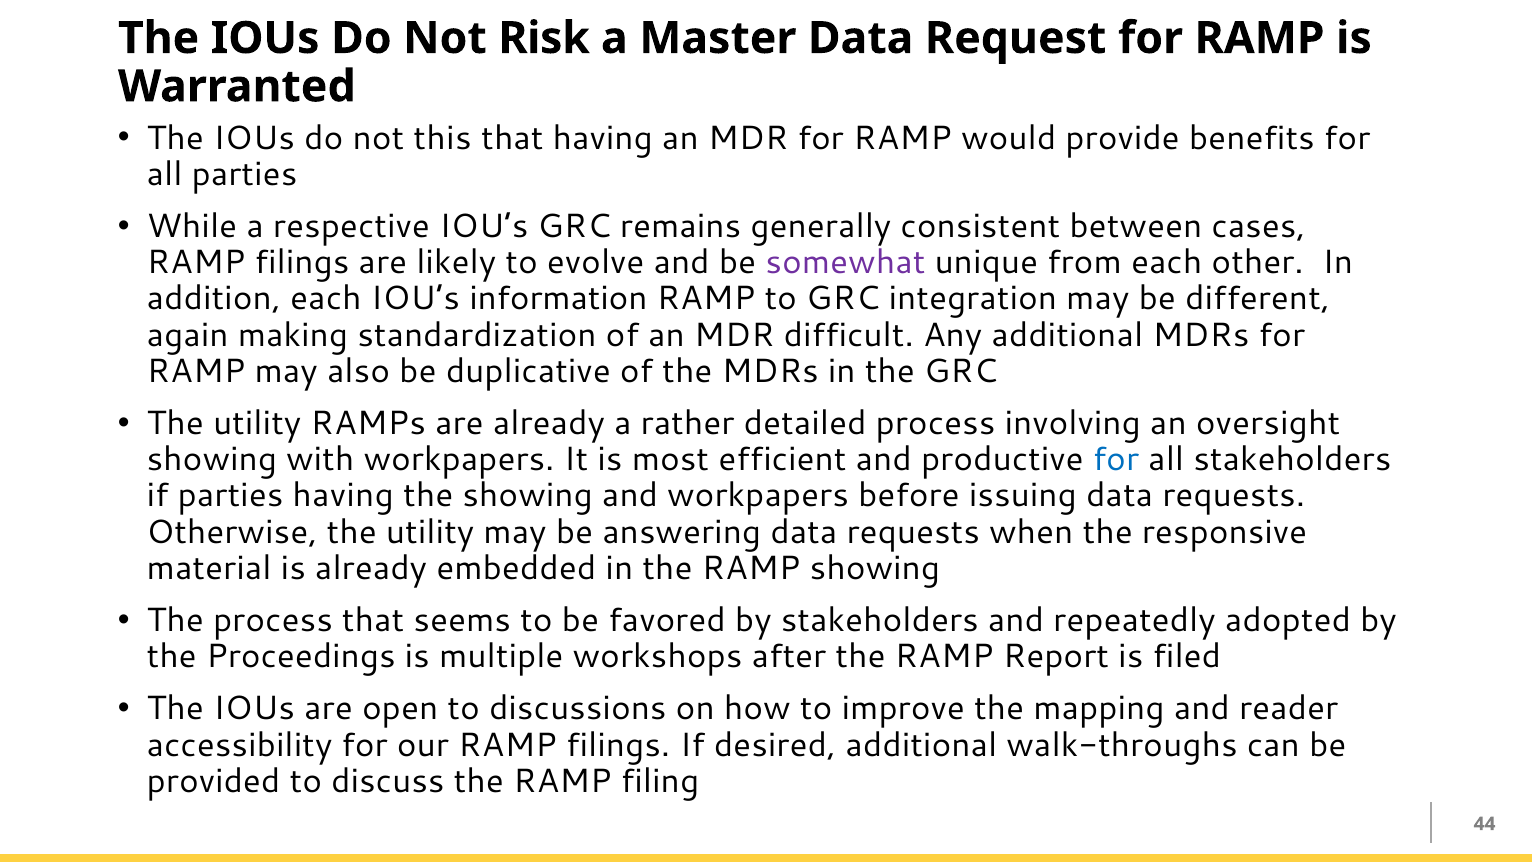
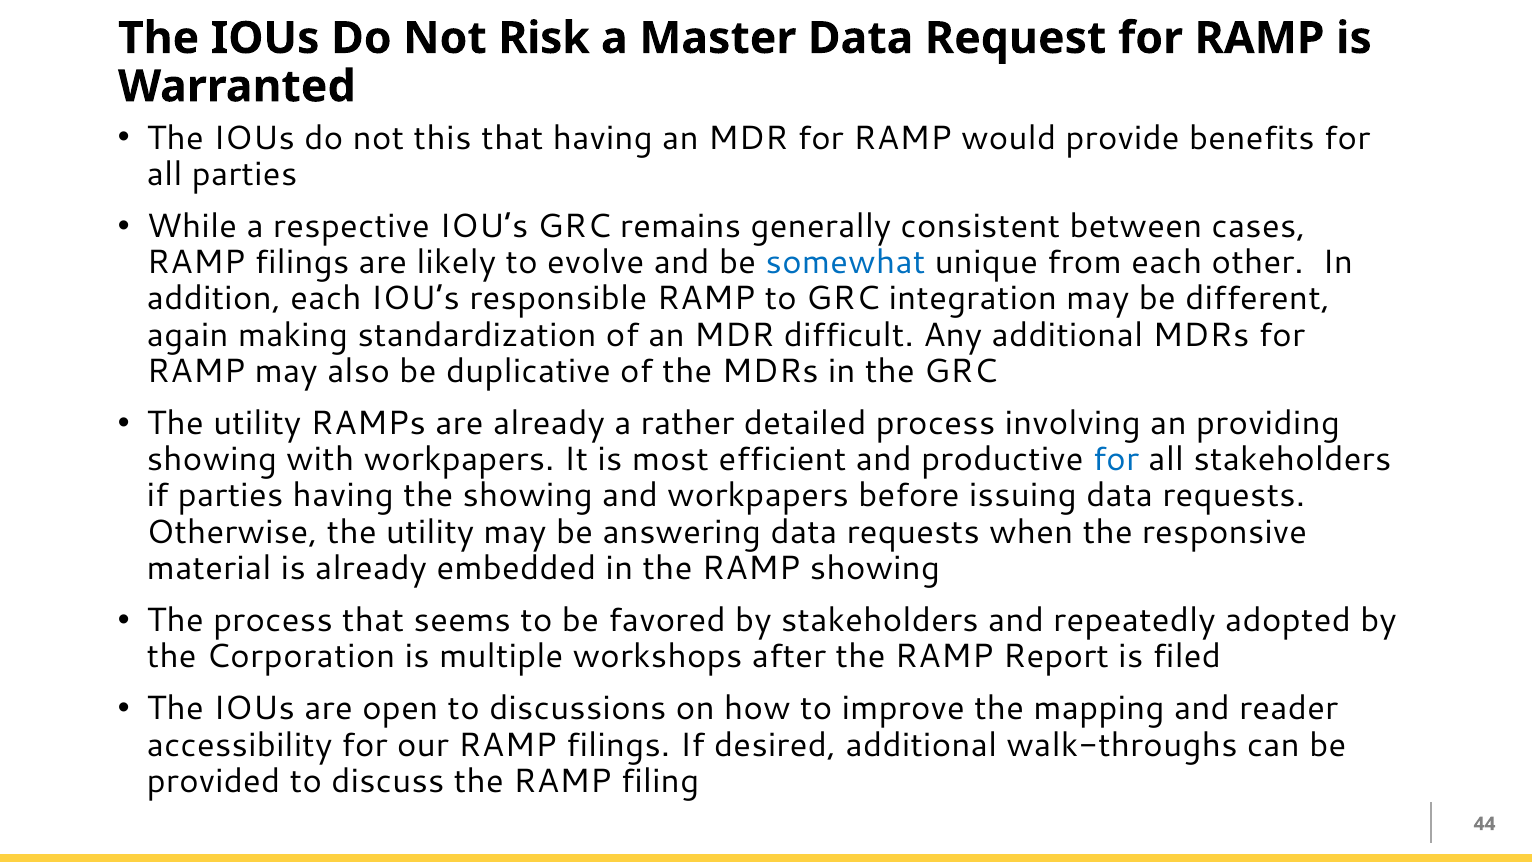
somewhat colour: purple -> blue
information: information -> responsible
oversight: oversight -> providing
Proceedings: Proceedings -> Corporation
